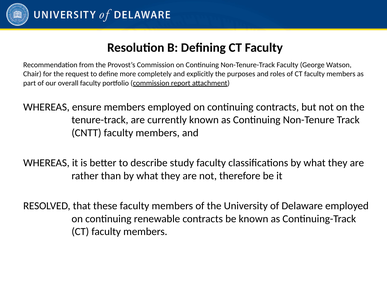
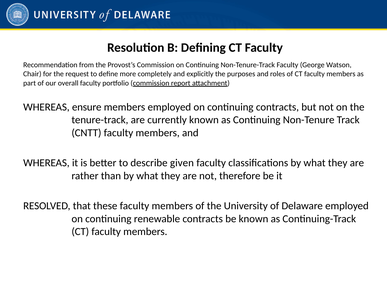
study: study -> given
